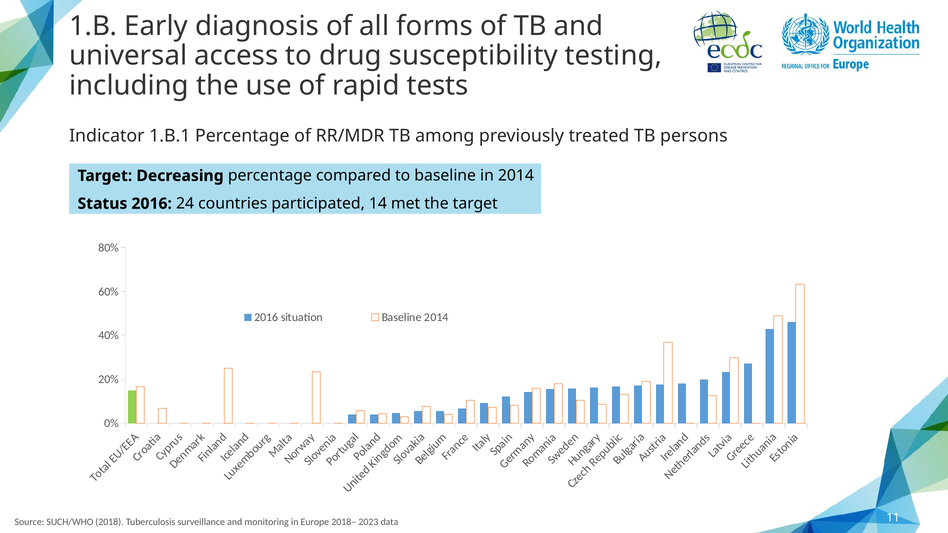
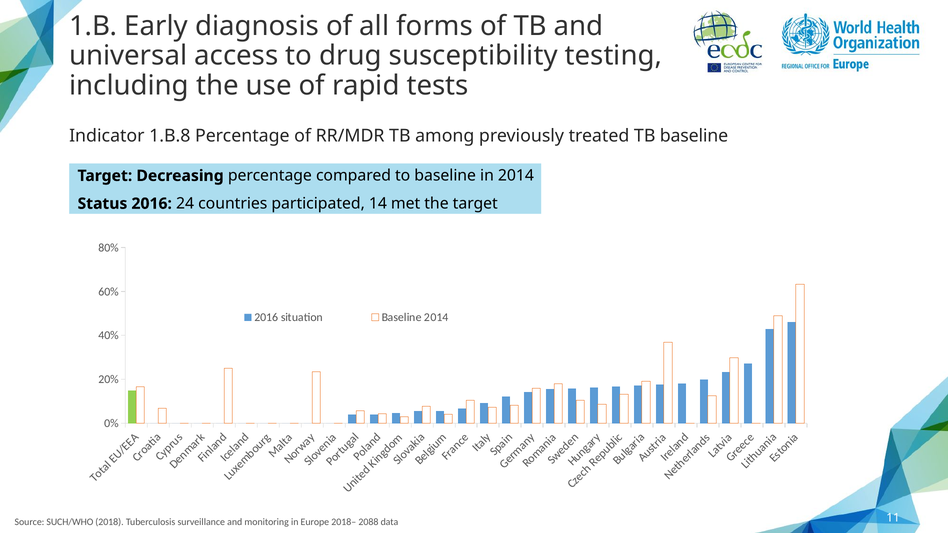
1.B.1: 1.B.1 -> 1.B.8
TB persons: persons -> baseline
2023: 2023 -> 2088
